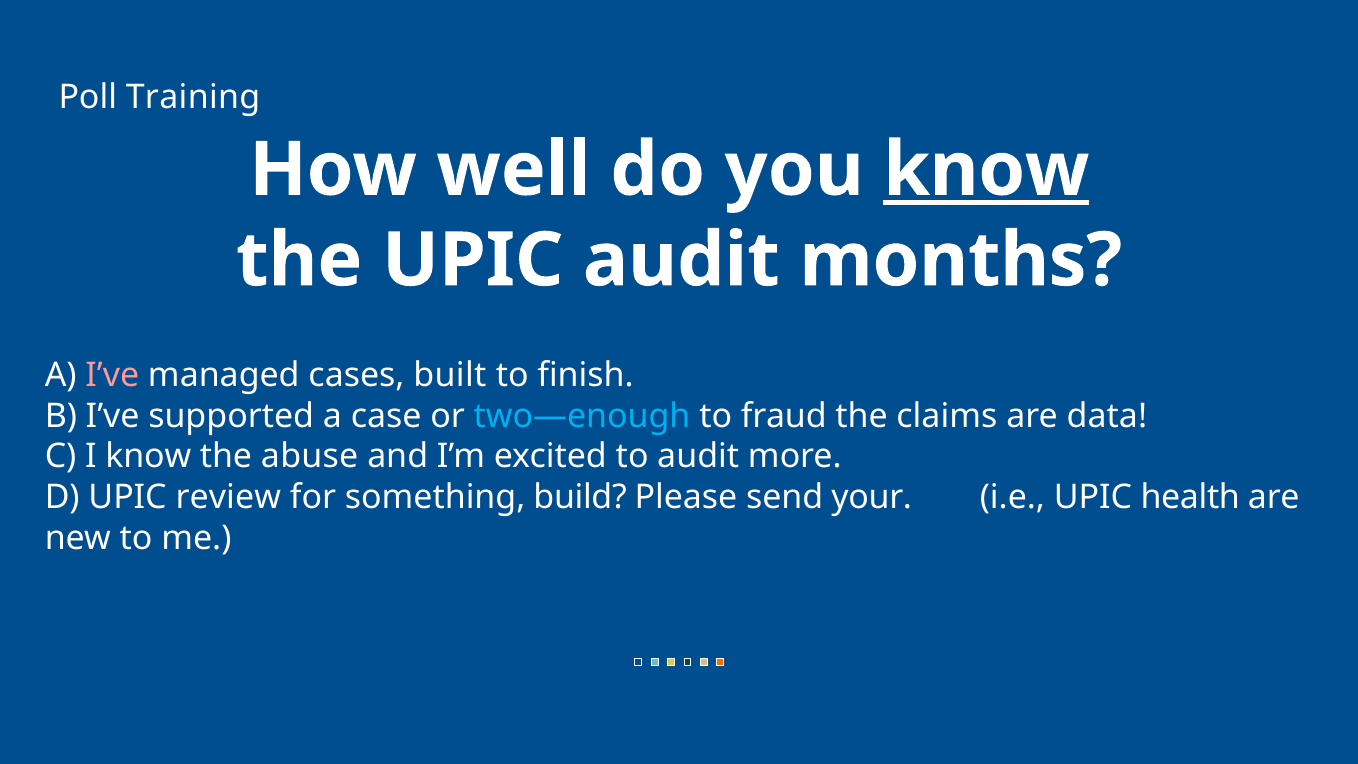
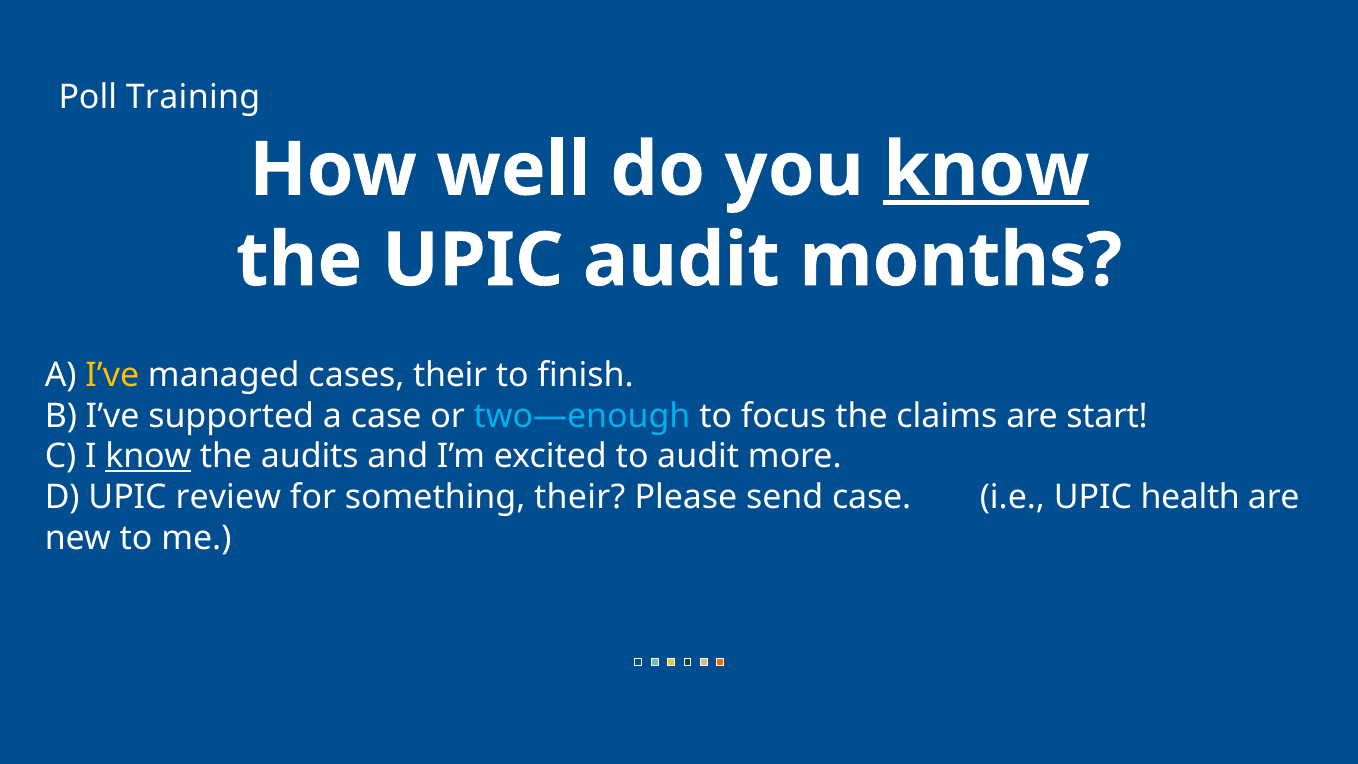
I’ve at (112, 375) colour: pink -> yellow
cases built: built -> their
fraud: fraud -> focus
data: data -> start
know at (148, 457) underline: none -> present
abuse: abuse -> audits
something build: build -> their
send your: your -> case
